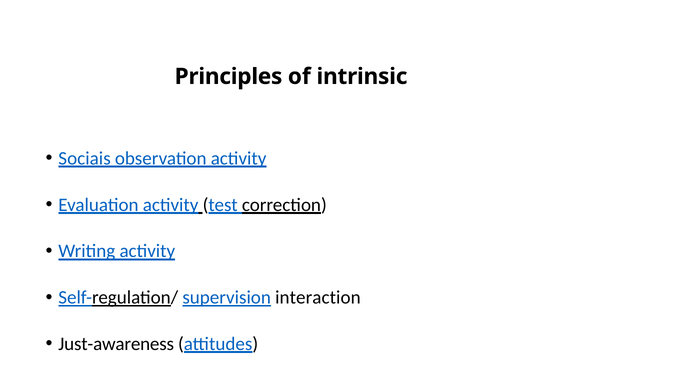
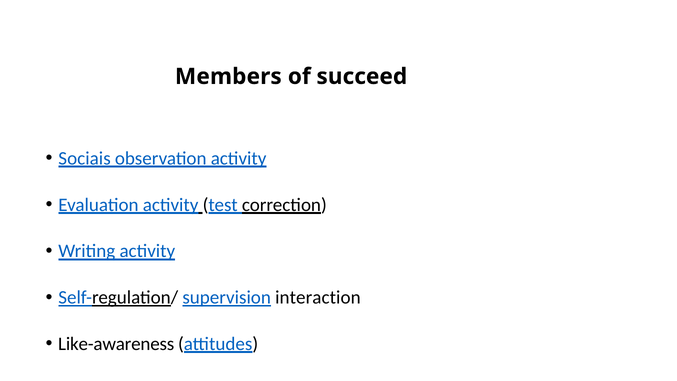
Principles: Principles -> Members
intrinsic: intrinsic -> succeed
Just-awareness: Just-awareness -> Like-awareness
